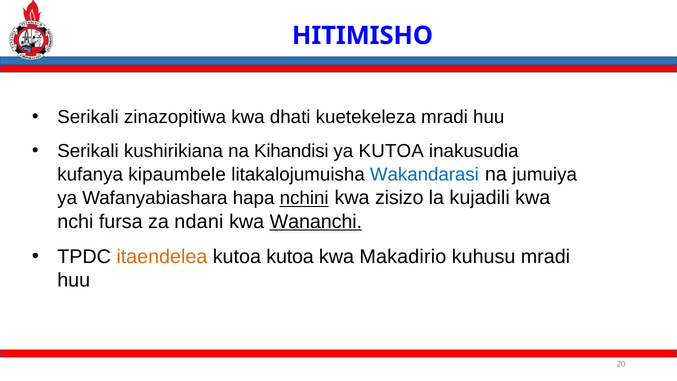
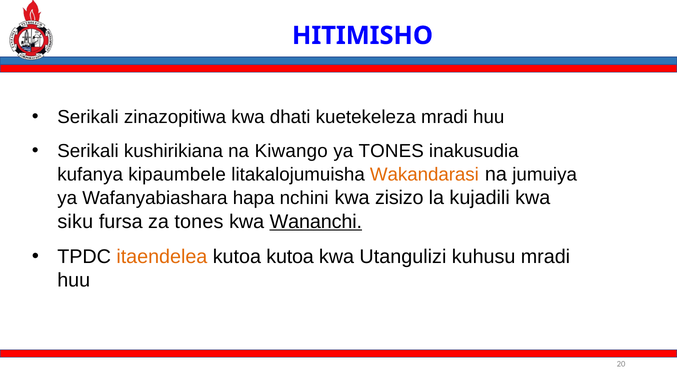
Kihandisi: Kihandisi -> Kiwango
ya KUTOA: KUTOA -> TONES
Wakandarasi colour: blue -> orange
nchini underline: present -> none
nchi: nchi -> siku
za ndani: ndani -> tones
Makadirio: Makadirio -> Utangulizi
